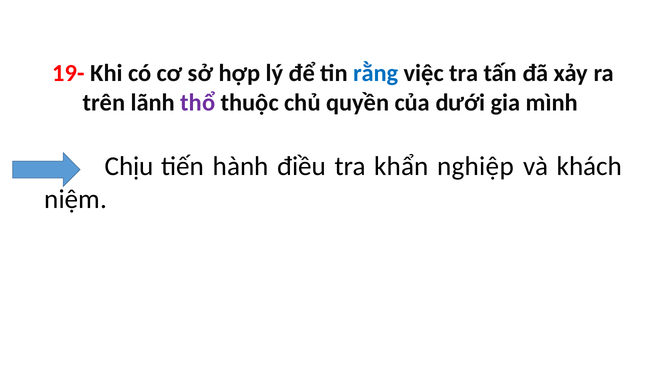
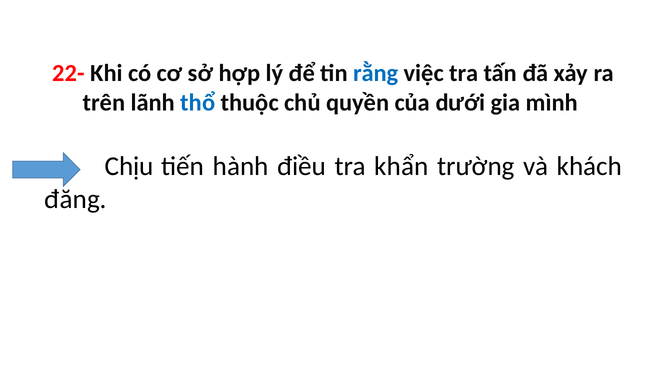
19-: 19- -> 22-
thổ colour: purple -> blue
nghiệp: nghiệp -> trường
niệm: niệm -> đăng
